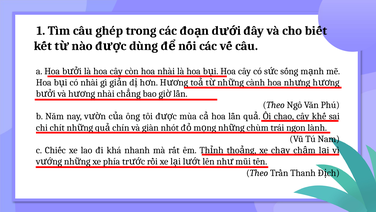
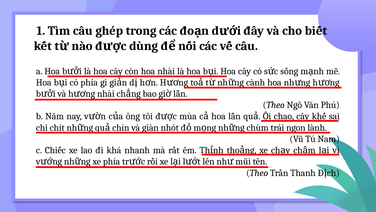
có nhài: nhài -> phía
